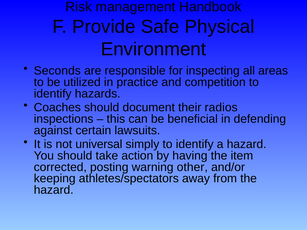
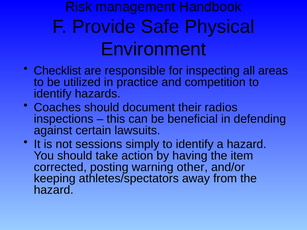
Seconds: Seconds -> Checklist
universal: universal -> sessions
